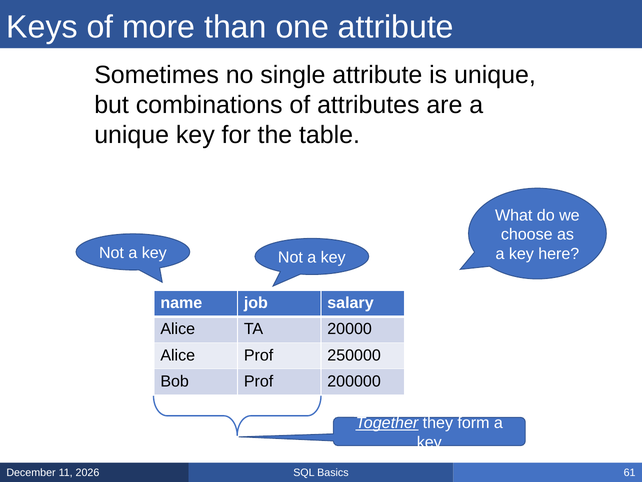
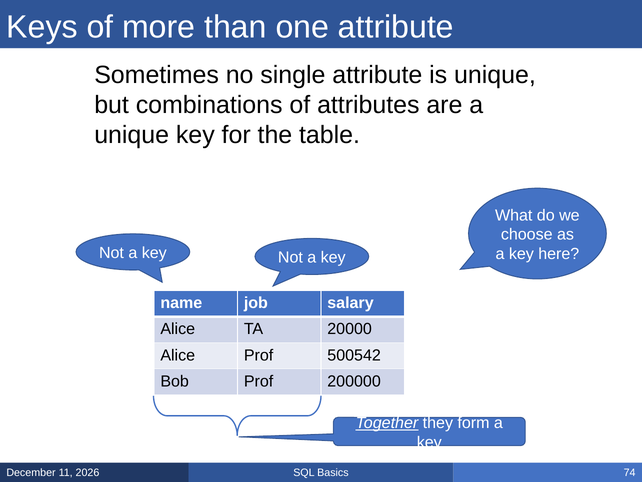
250000: 250000 -> 500542
61: 61 -> 74
